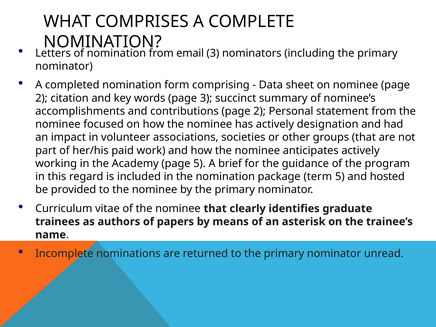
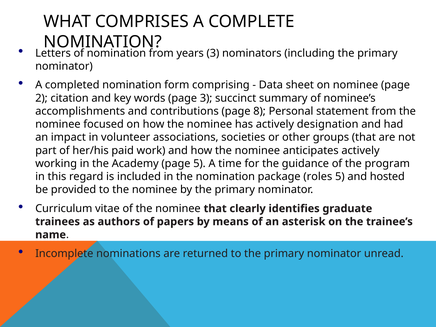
email: email -> years
contributions page 2: 2 -> 8
brief: brief -> time
term: term -> roles
